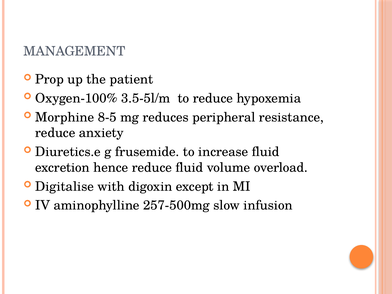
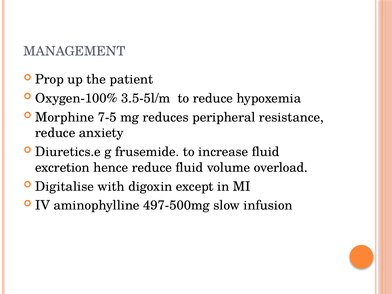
8-5: 8-5 -> 7-5
257-500mg: 257-500mg -> 497-500mg
